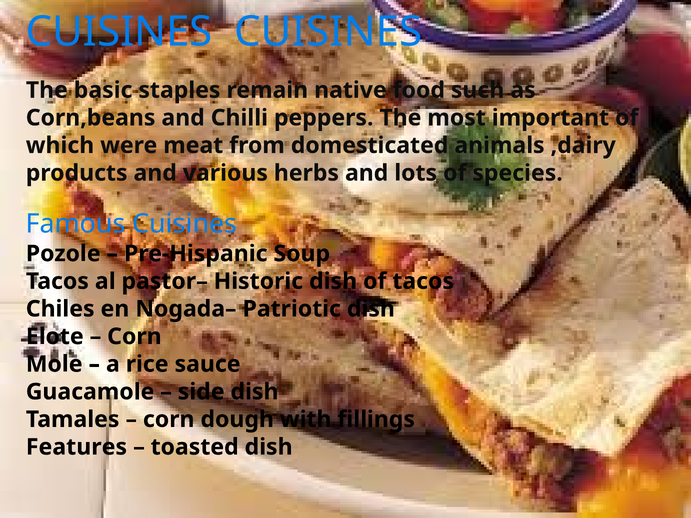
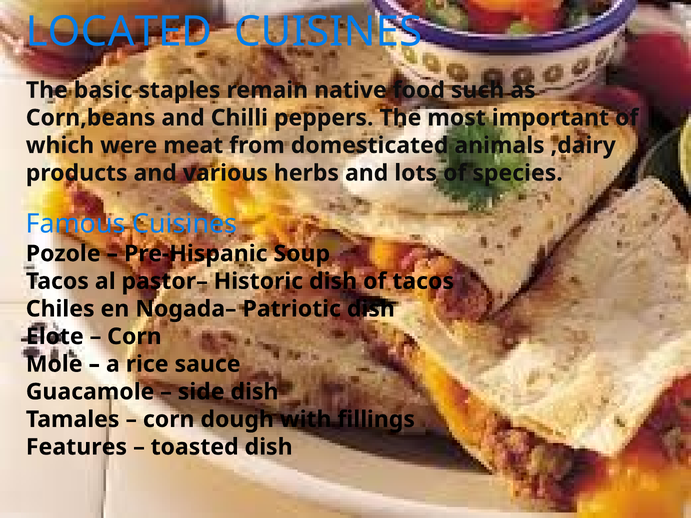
CUISINES at (119, 32): CUISINES -> LOCATED
